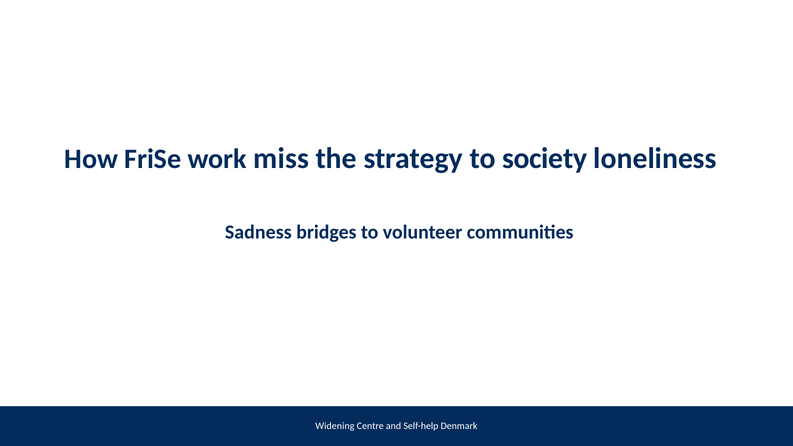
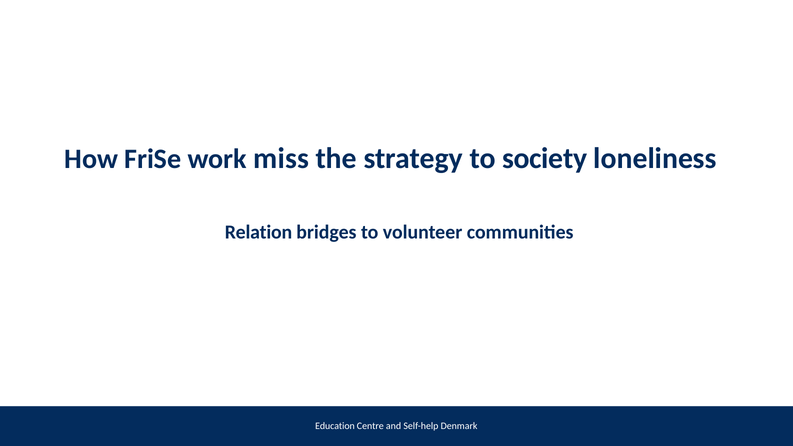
Sadness: Sadness -> Relation
Widening: Widening -> Education
